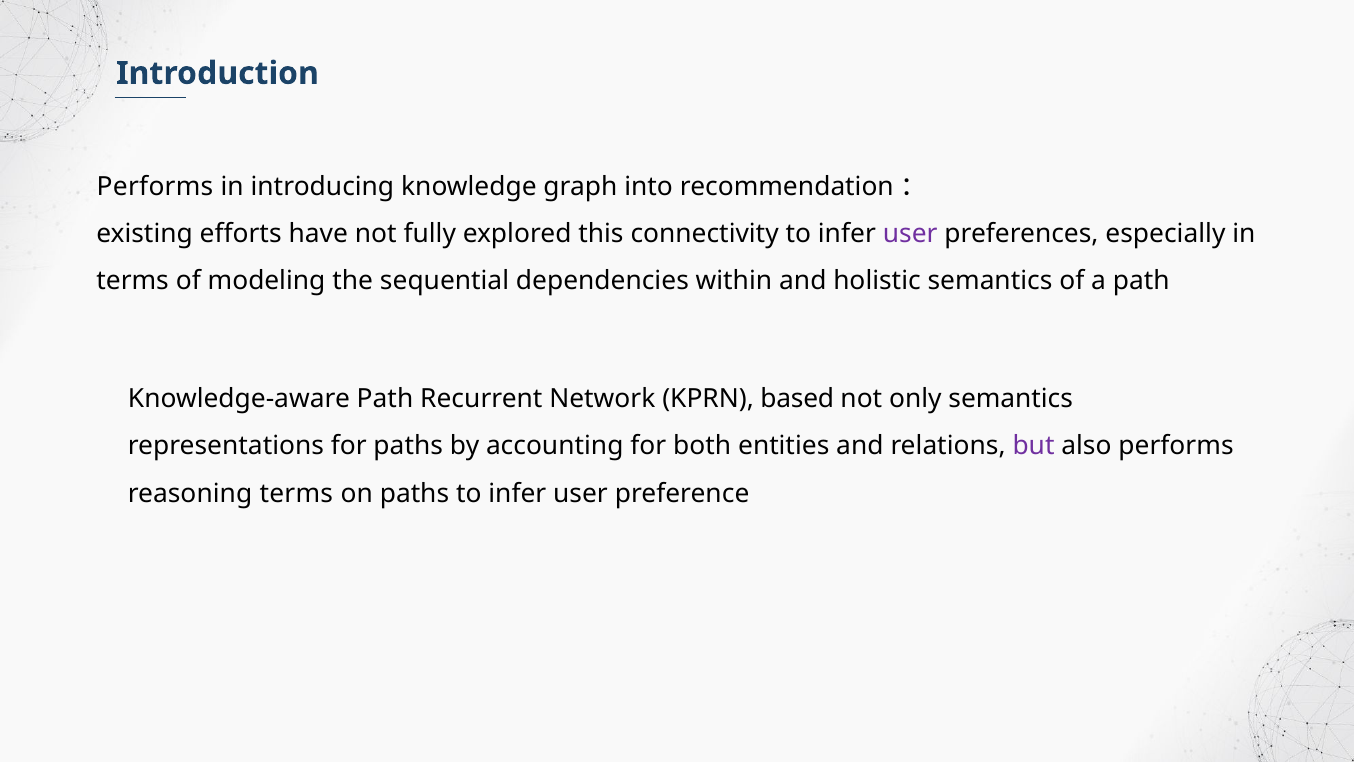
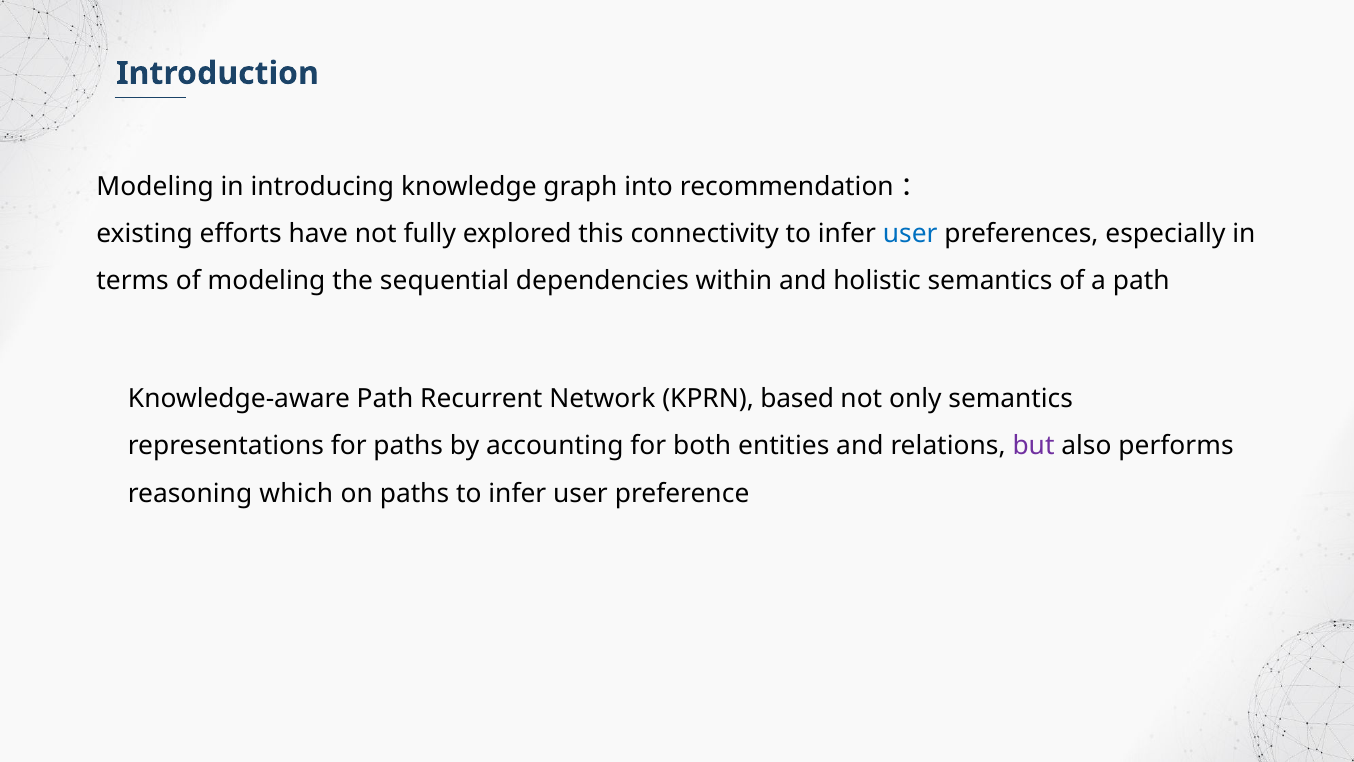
Performs at (155, 186): Performs -> Modeling
user at (910, 234) colour: purple -> blue
reasoning terms: terms -> which
